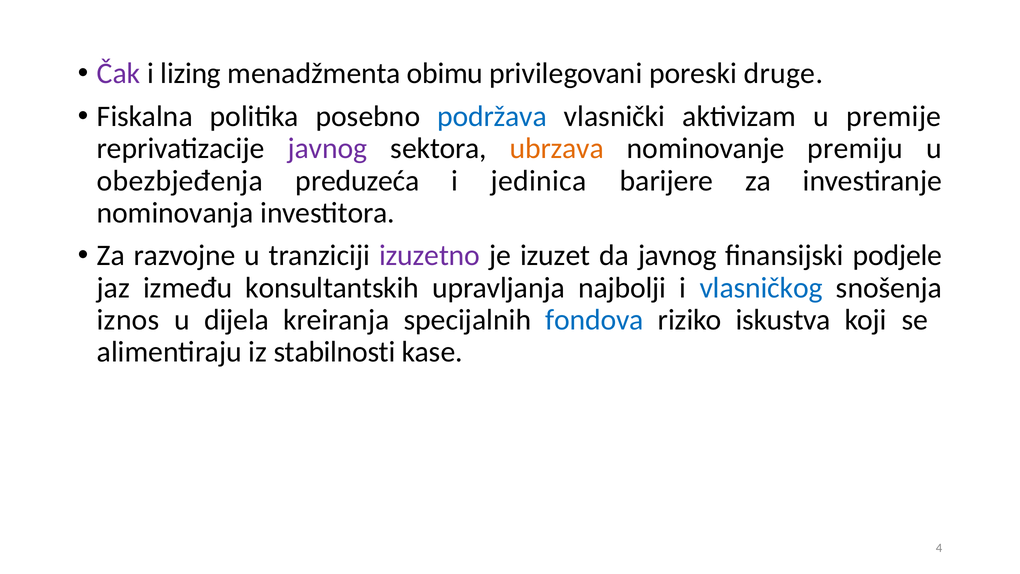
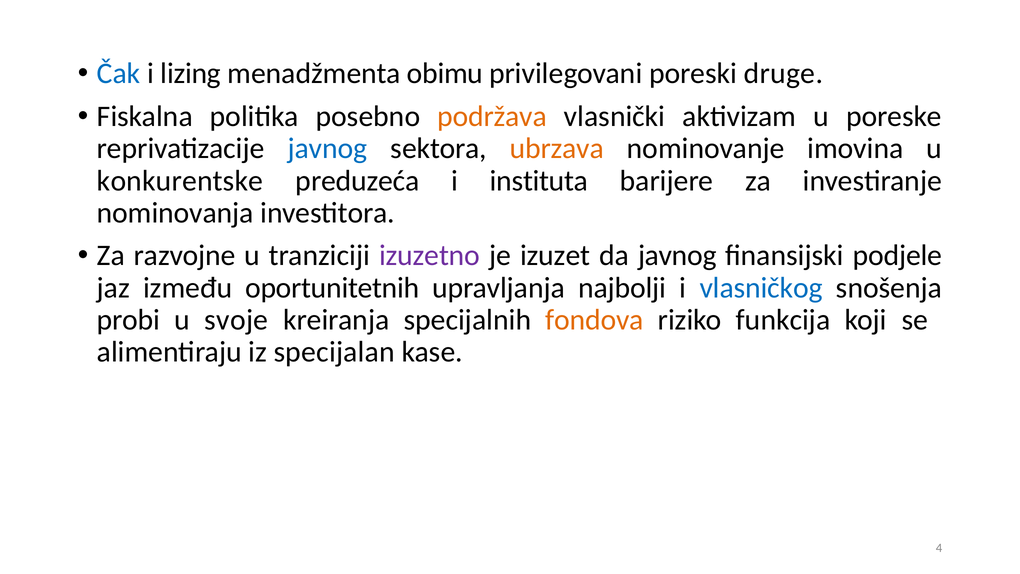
Čak colour: purple -> blue
podržava colour: blue -> orange
premije: premije -> poreske
javnog at (327, 149) colour: purple -> blue
premiju: premiju -> imovina
obezbjeđenja: obezbjeđenja -> konkurentske
jedinica: jedinica -> instituta
konsultantskih: konsultantskih -> oportunitetnih
iznos: iznos -> probi
dijela: dijela -> svoje
fondova colour: blue -> orange
iskustva: iskustva -> funkcija
stabilnosti: stabilnosti -> specijalan
